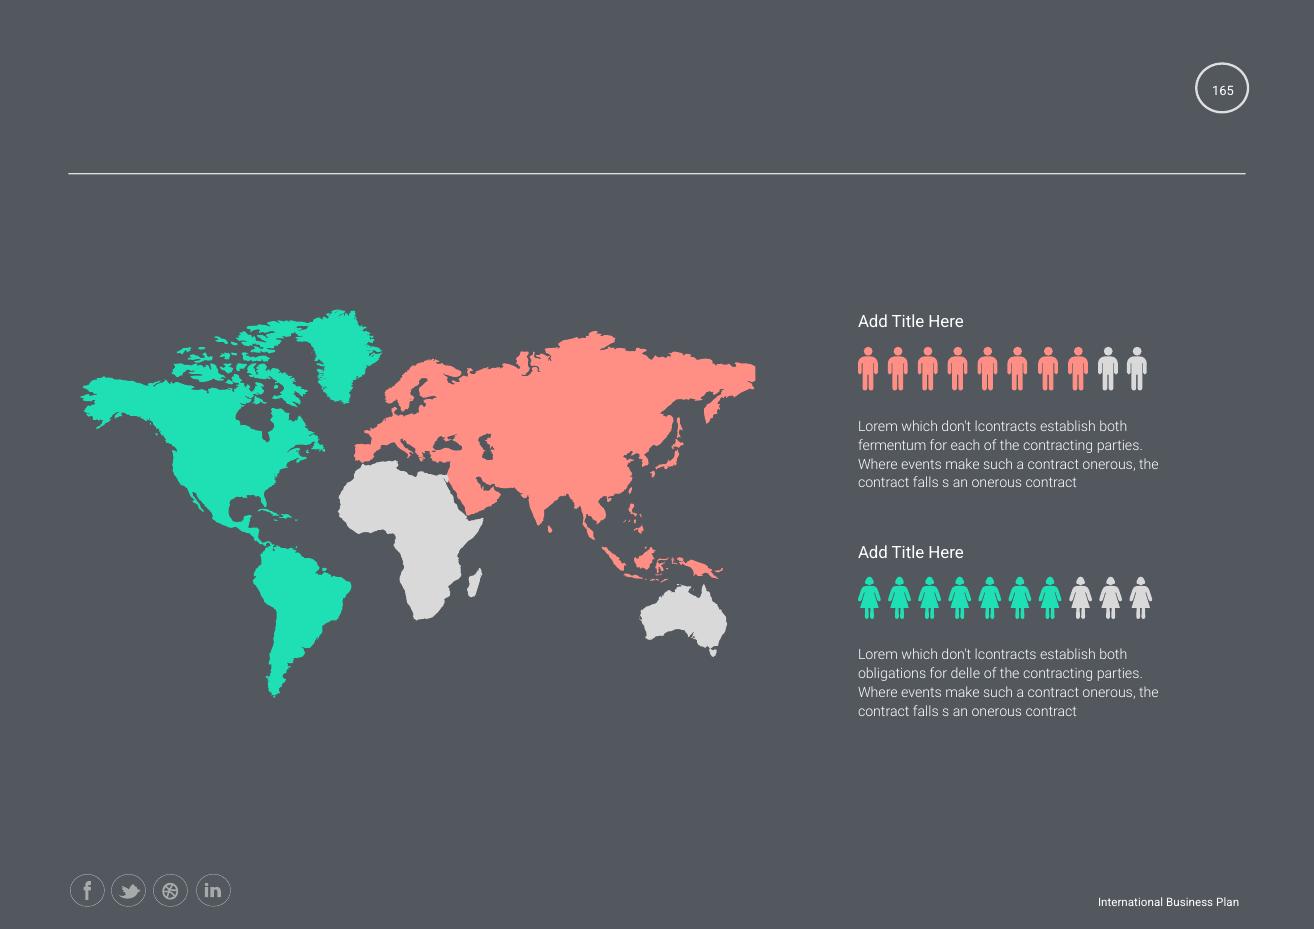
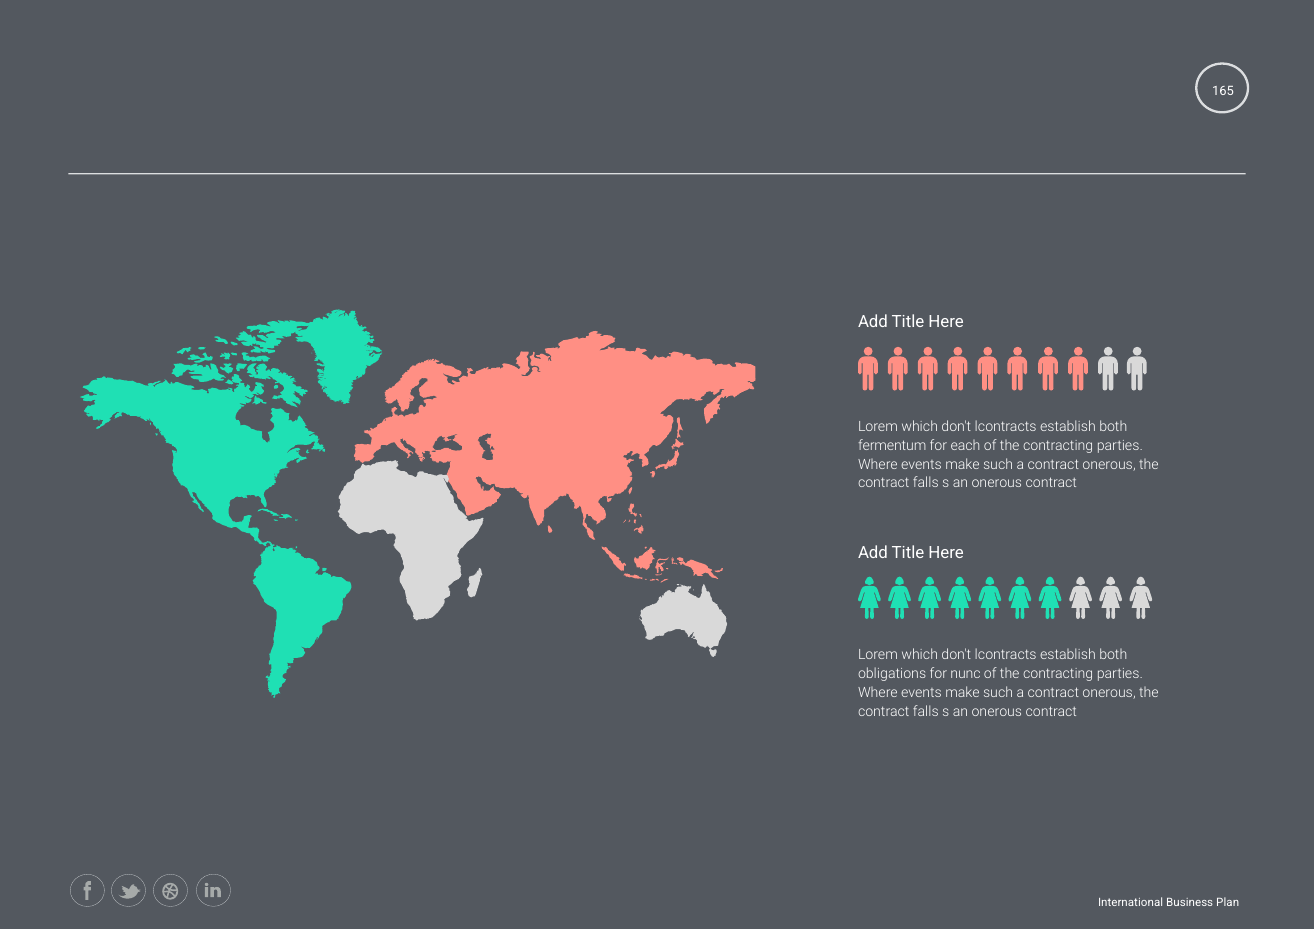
delle: delle -> nunc
